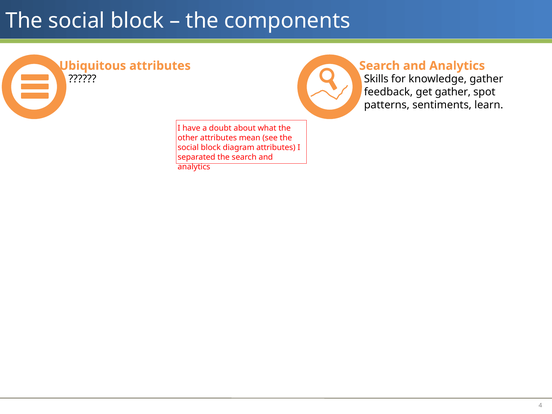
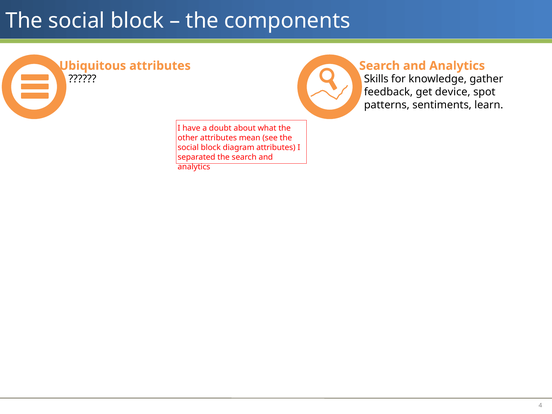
get gather: gather -> device
